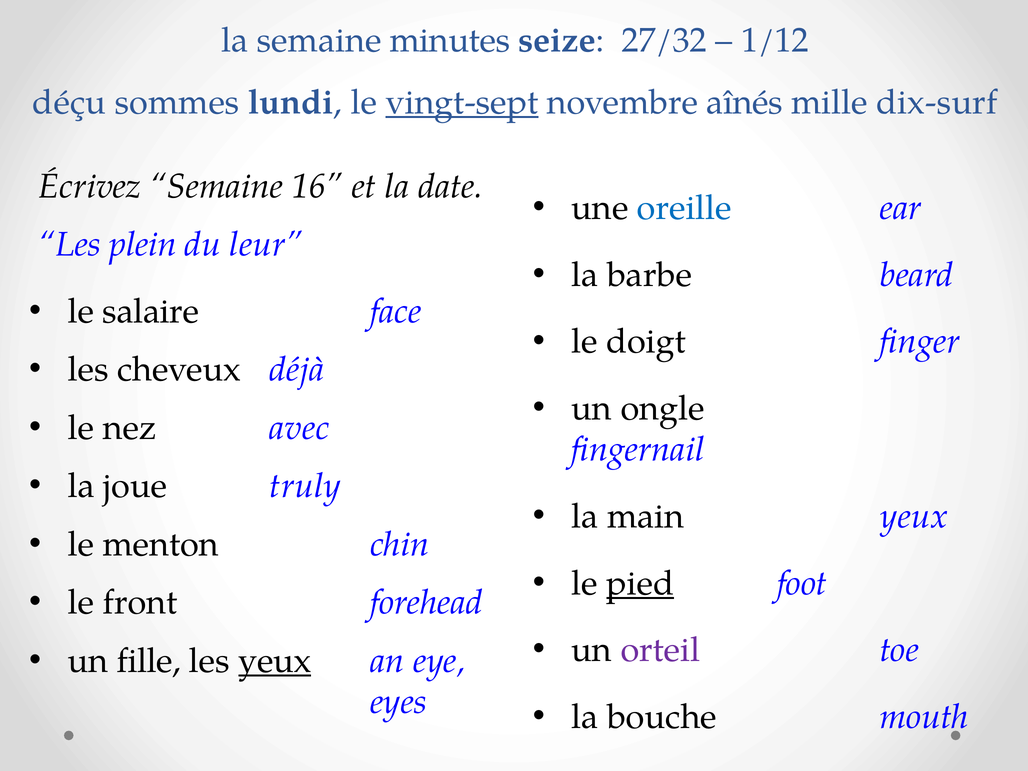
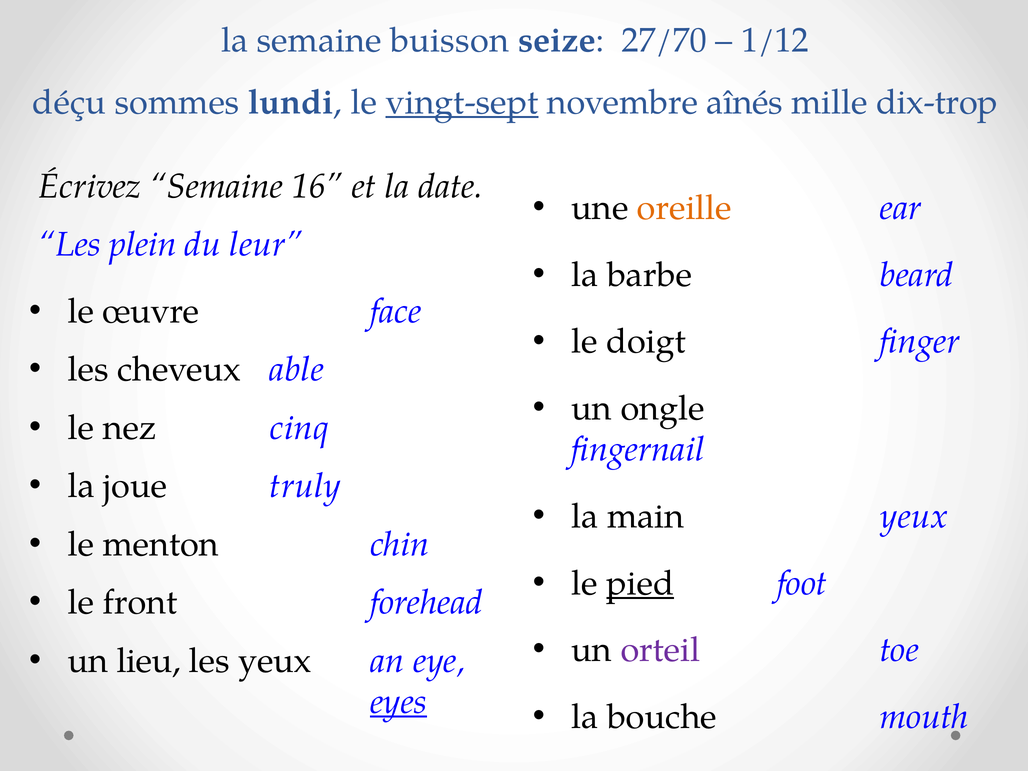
minutes: minutes -> buisson
27/32: 27/32 -> 27/70
dix-surf: dix-surf -> dix-trop
oreille colour: blue -> orange
salaire: salaire -> œuvre
déjà: déjà -> able
avec: avec -> cinq
fille: fille -> lieu
yeux at (275, 661) underline: present -> none
eyes underline: none -> present
